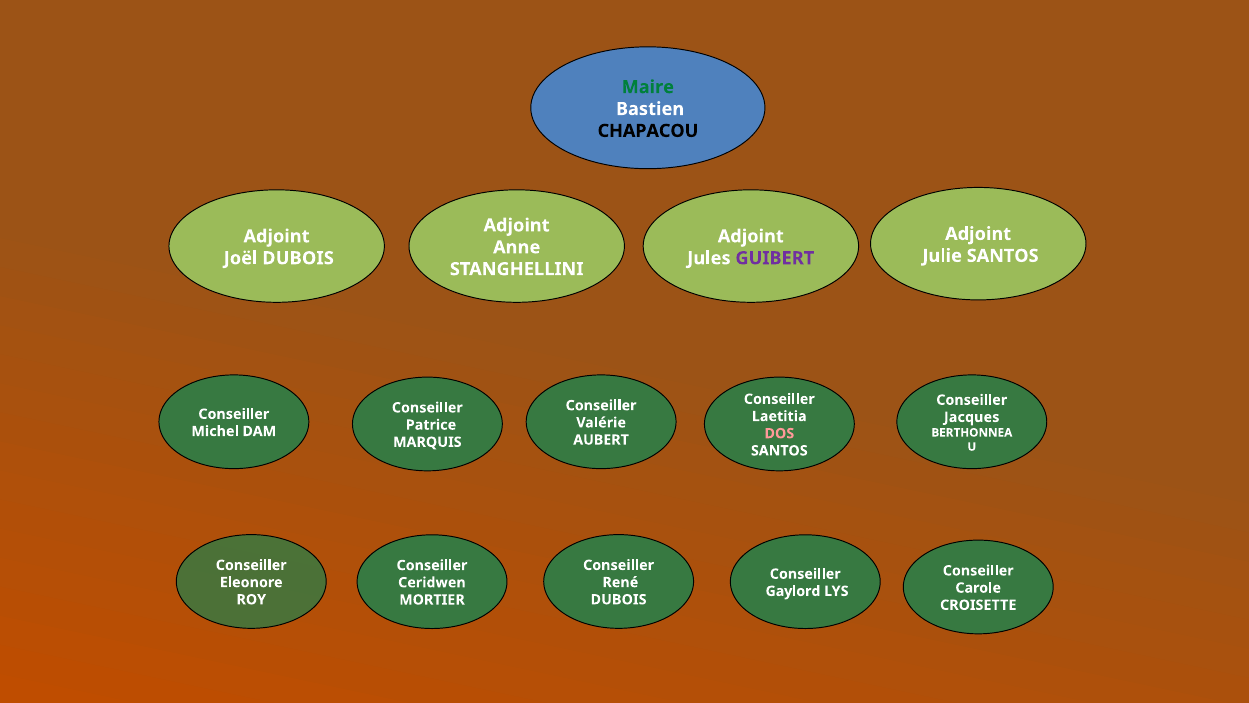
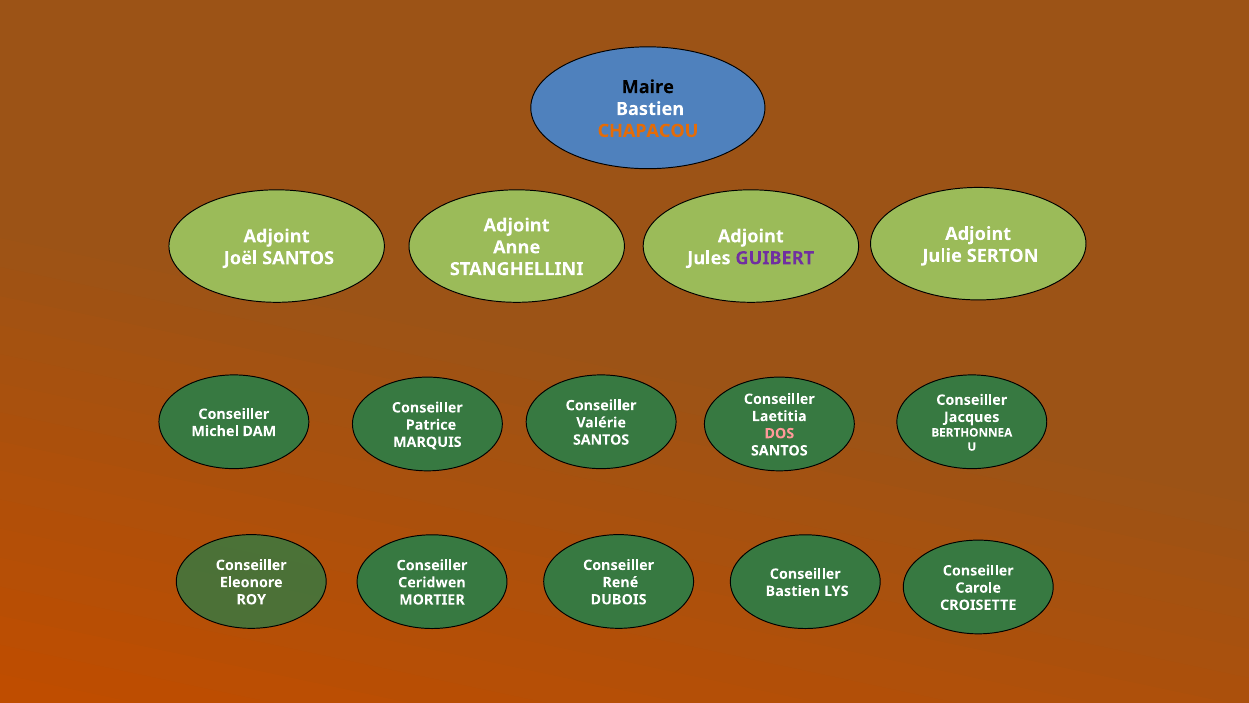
Maire colour: green -> black
CHAPACOU colour: black -> orange
Julie SANTOS: SANTOS -> SERTON
Joël DUBOIS: DUBOIS -> SANTOS
AUBERT at (601, 440): AUBERT -> SANTOS
Gaylord at (793, 591): Gaylord -> Bastien
